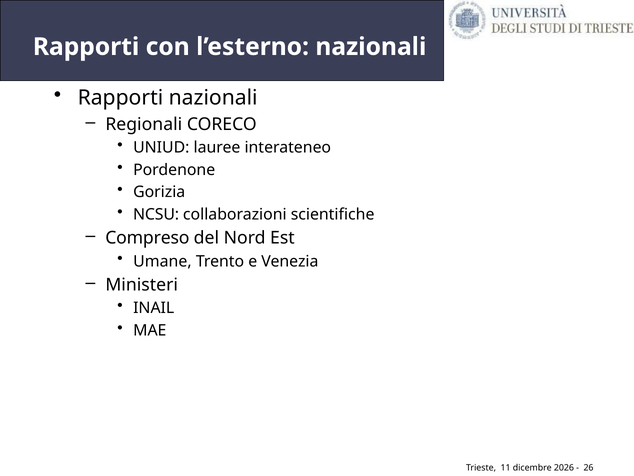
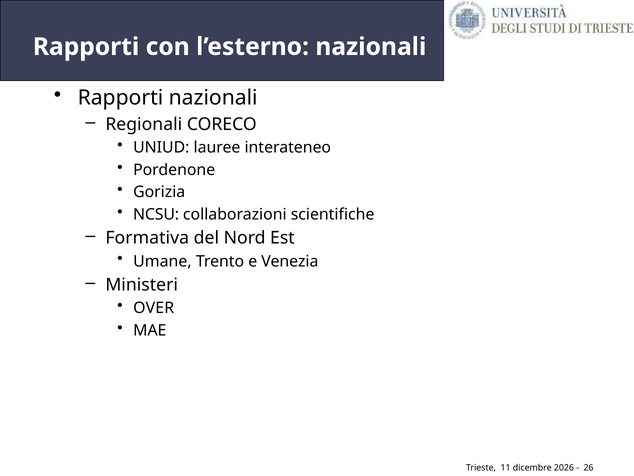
Compreso: Compreso -> Formativa
INAIL: INAIL -> OVER
